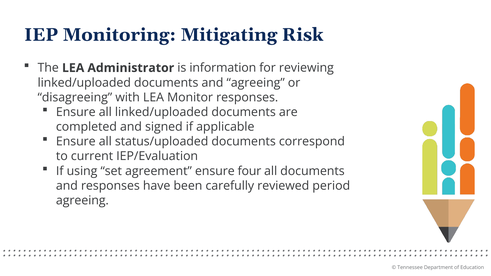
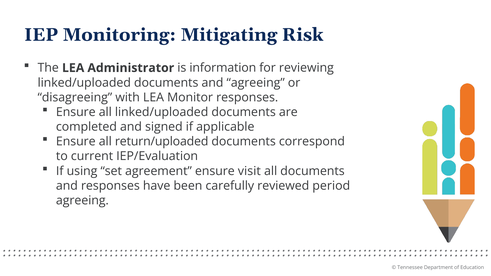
status/uploaded: status/uploaded -> return/uploaded
four: four -> visit
